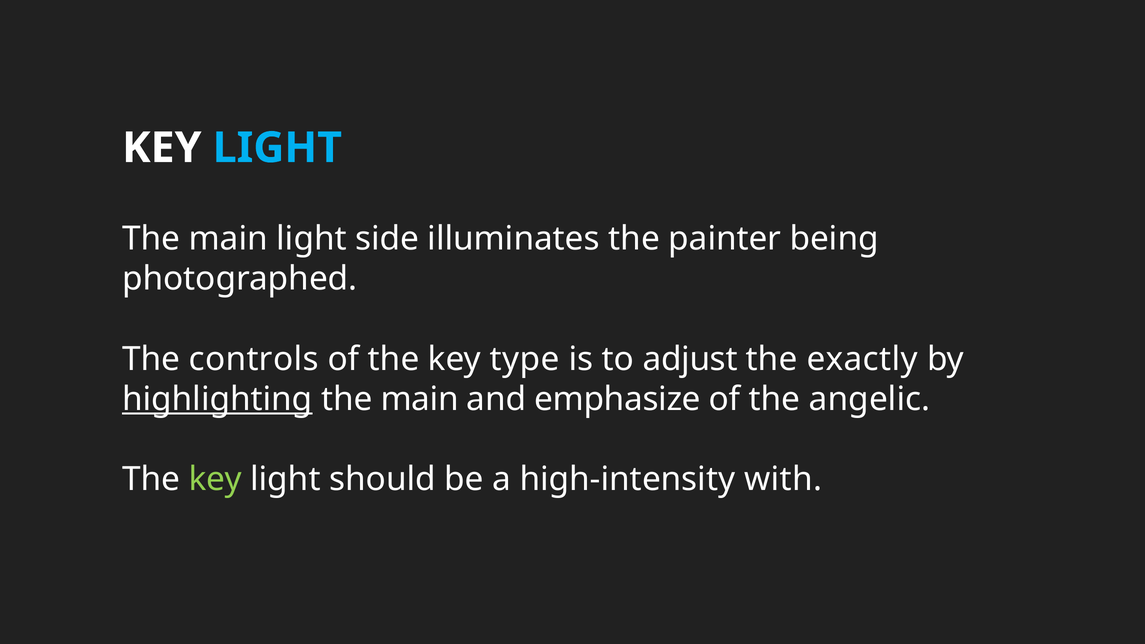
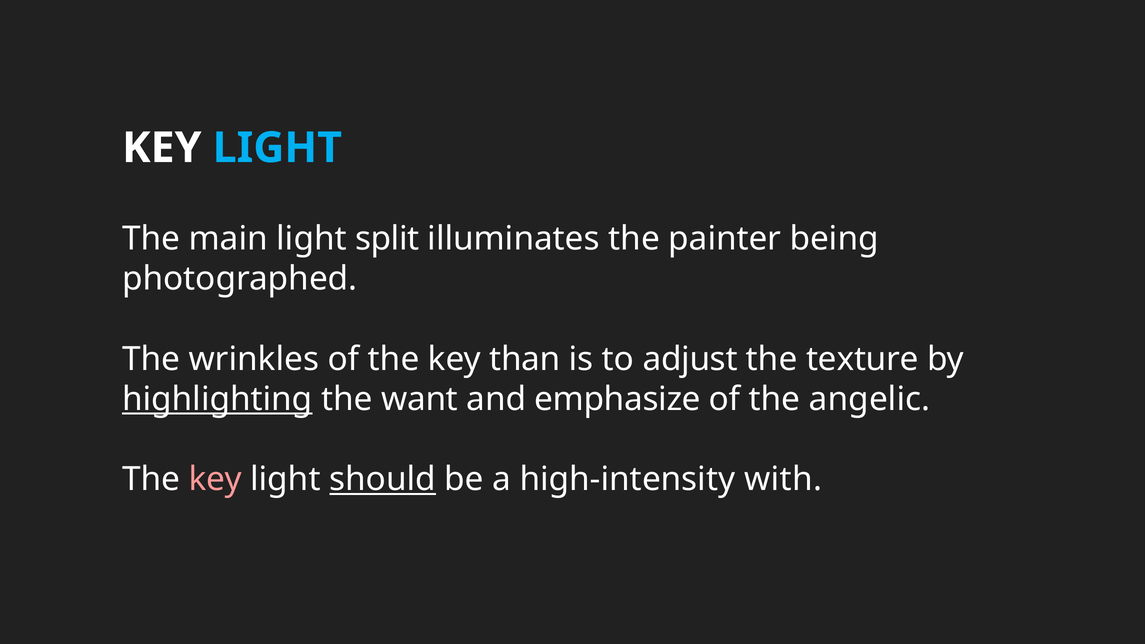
side: side -> split
controls: controls -> wrinkles
type: type -> than
exactly: exactly -> texture
main at (420, 399): main -> want
key at (215, 479) colour: light green -> pink
should underline: none -> present
